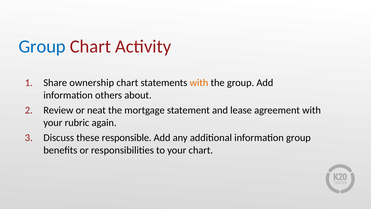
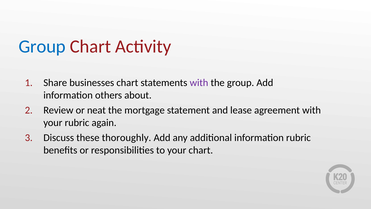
ownership: ownership -> businesses
with at (199, 83) colour: orange -> purple
responsible: responsible -> thoroughly
information group: group -> rubric
